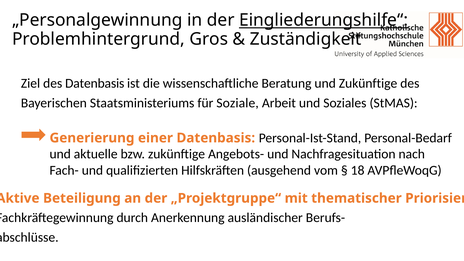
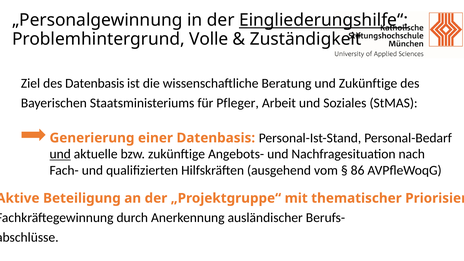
Gros: Gros -> Volle
Soziale: Soziale -> Pfleger
und at (60, 154) underline: none -> present
18: 18 -> 86
